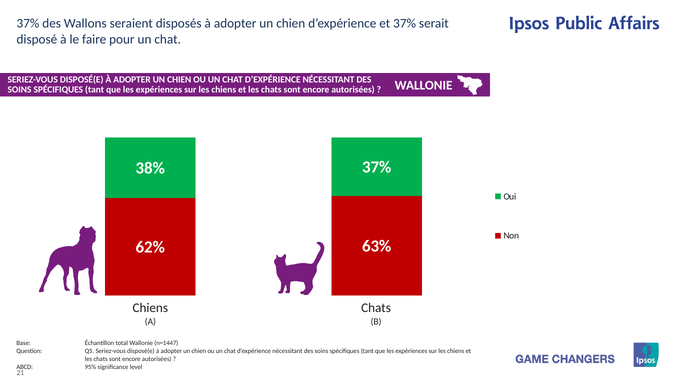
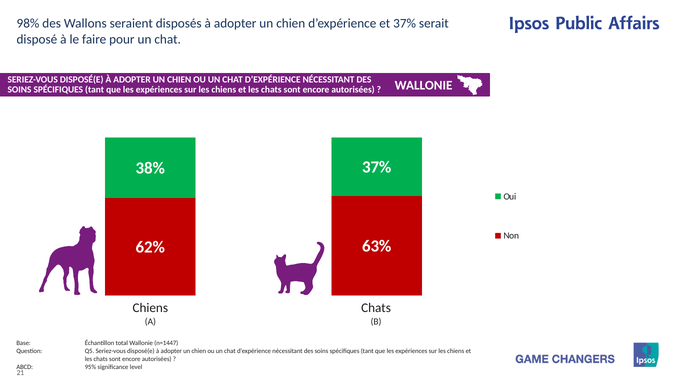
37% at (28, 23): 37% -> 98%
